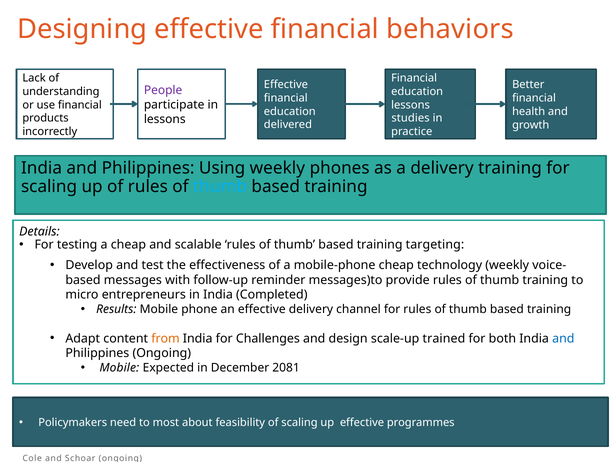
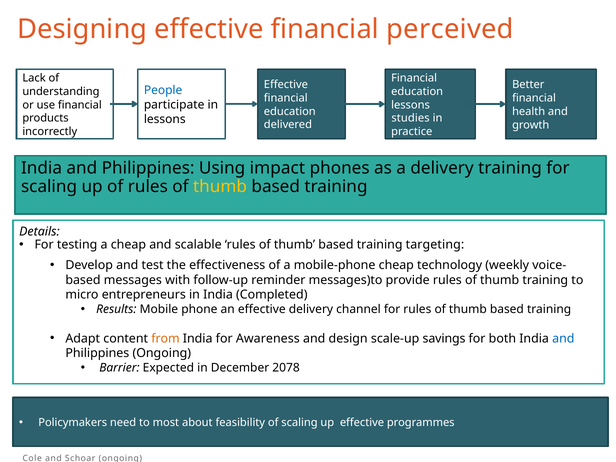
behaviors: behaviors -> perceived
People colour: purple -> blue
Using weekly: weekly -> impact
thumb at (220, 186) colour: light blue -> yellow
Challenges: Challenges -> Awareness
trained: trained -> savings
Mobile at (119, 368): Mobile -> Barrier
2081: 2081 -> 2078
